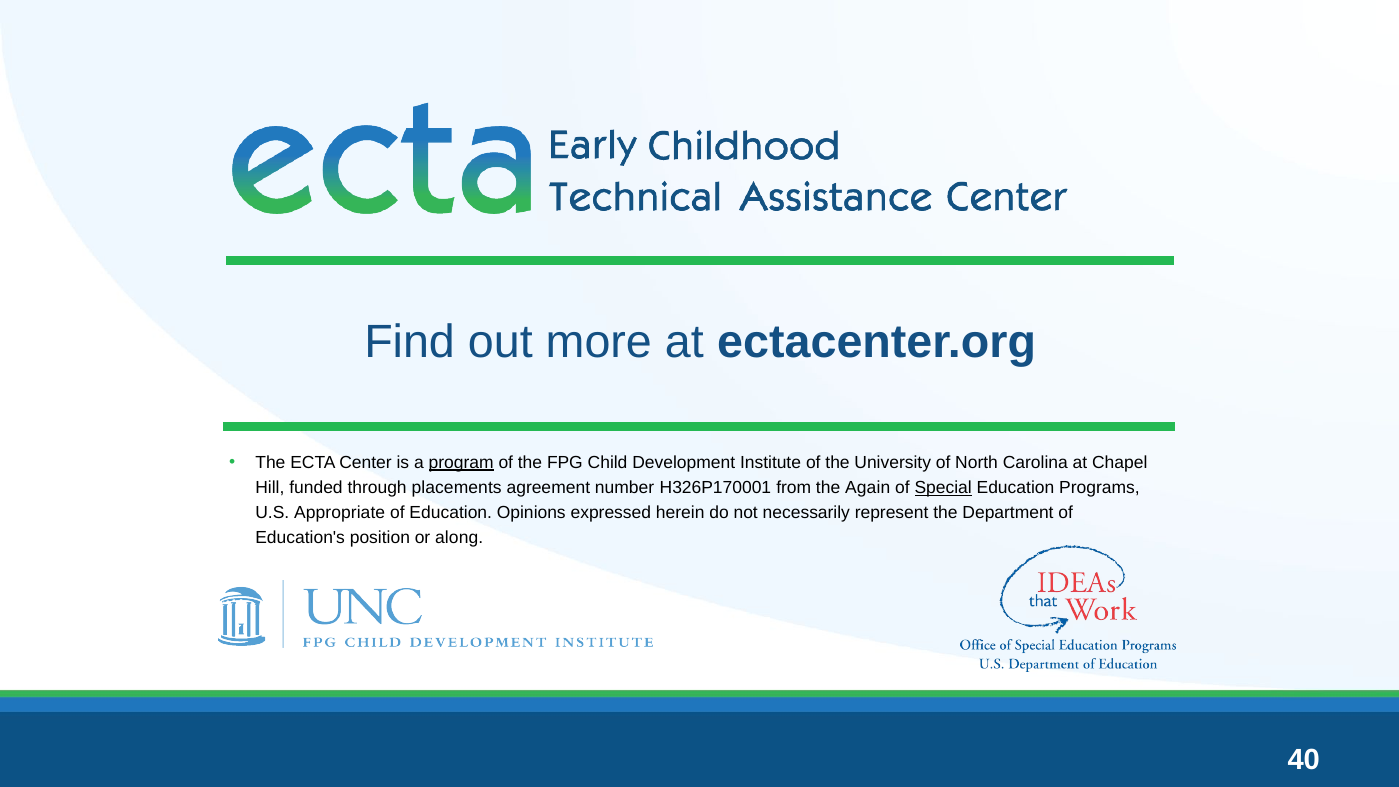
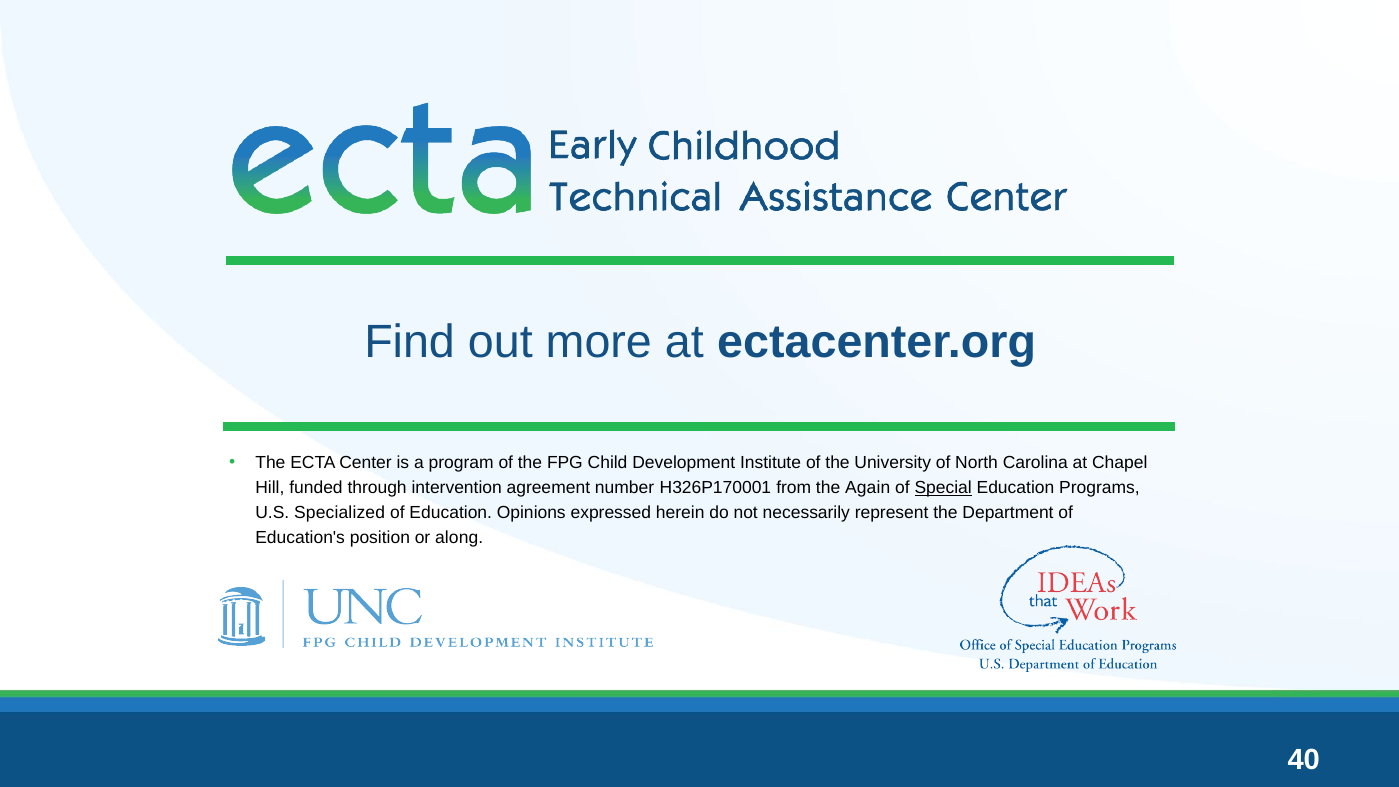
program underline: present -> none
placements: placements -> intervention
Appropriate: Appropriate -> Specialized
